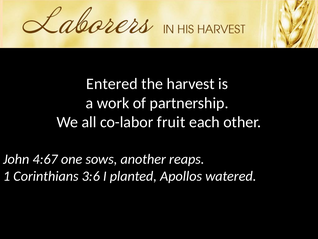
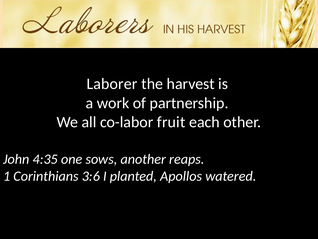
Entered: Entered -> Laborer
4:67: 4:67 -> 4:35
